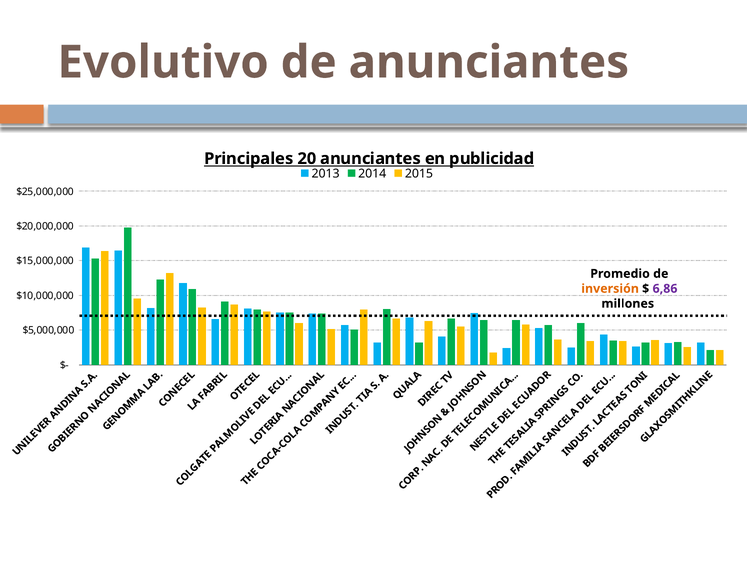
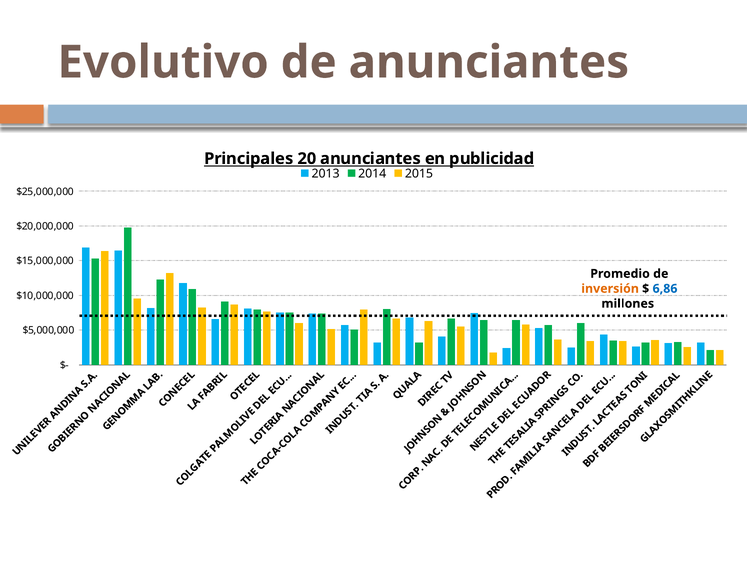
6,86 colour: purple -> blue
